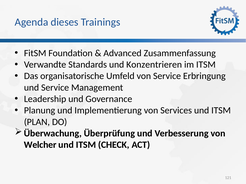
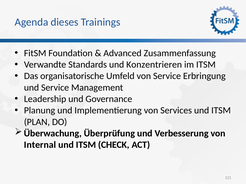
Welcher: Welcher -> Internal
